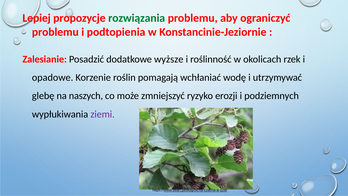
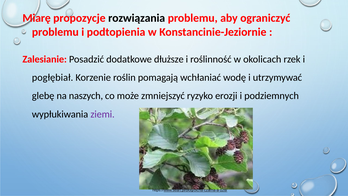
Lepiej: Lepiej -> Miarę
rozwiązania colour: green -> black
wyższe: wyższe -> dłuższe
opadowe: opadowe -> pogłębiał
